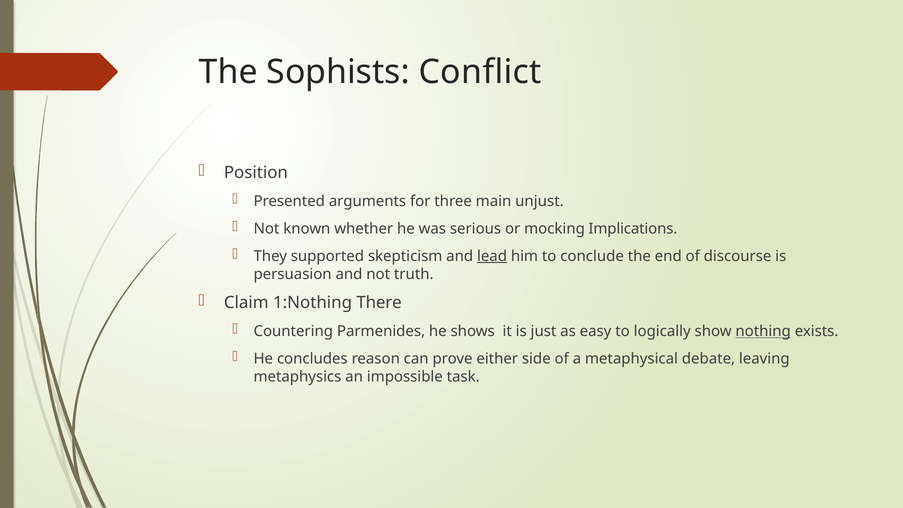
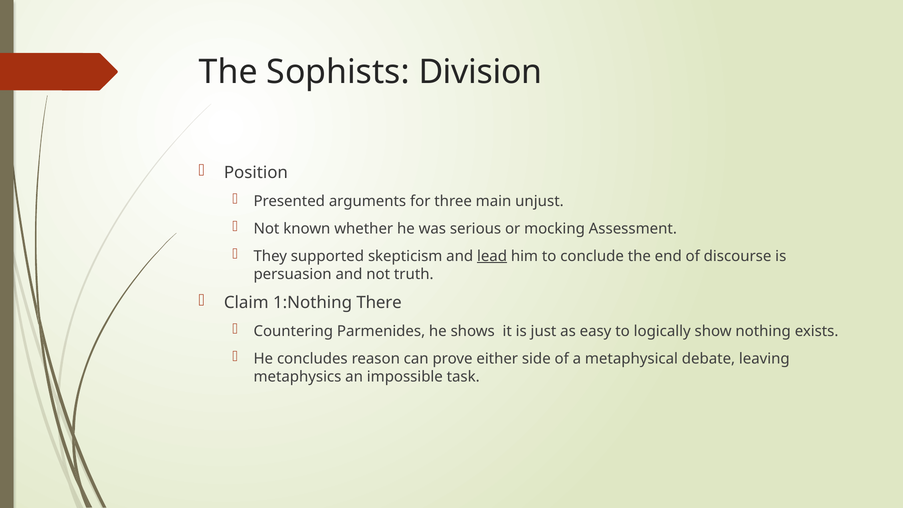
Conflict: Conflict -> Division
Implications: Implications -> Assessment
nothing underline: present -> none
